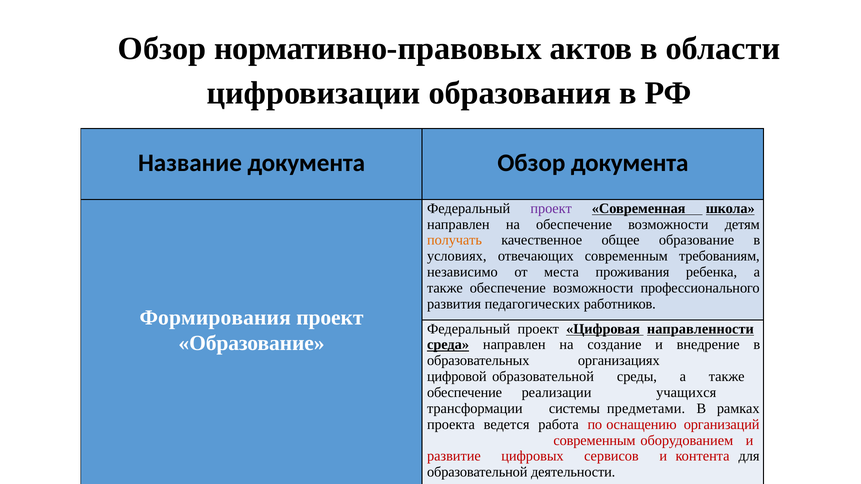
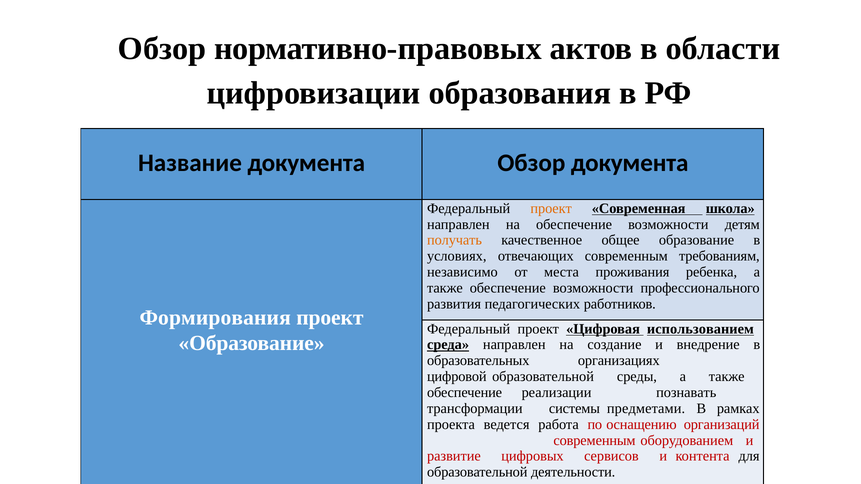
проект at (551, 208) colour: purple -> orange
направленности: направленности -> использованием
учащихся: учащихся -> познавать
